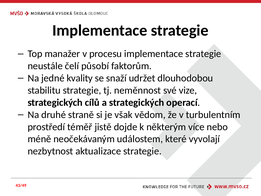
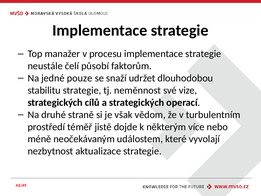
kvality: kvality -> pouze
